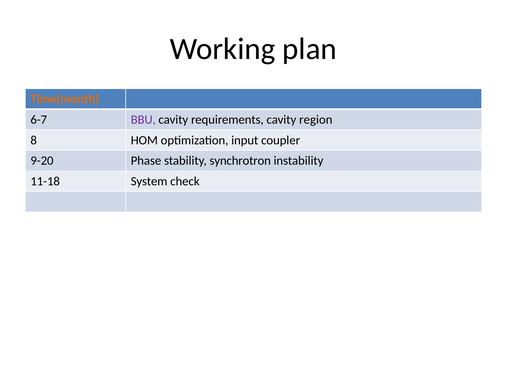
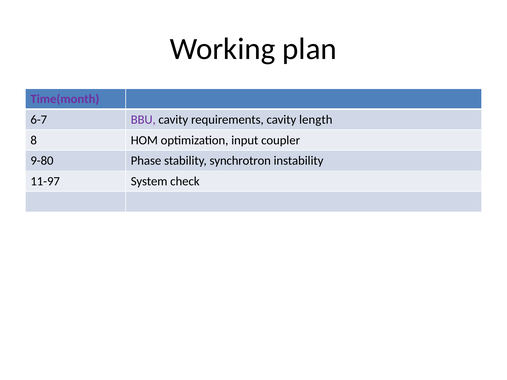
Time(month colour: orange -> purple
region: region -> length
9-20: 9-20 -> 9-80
11-18: 11-18 -> 11-97
